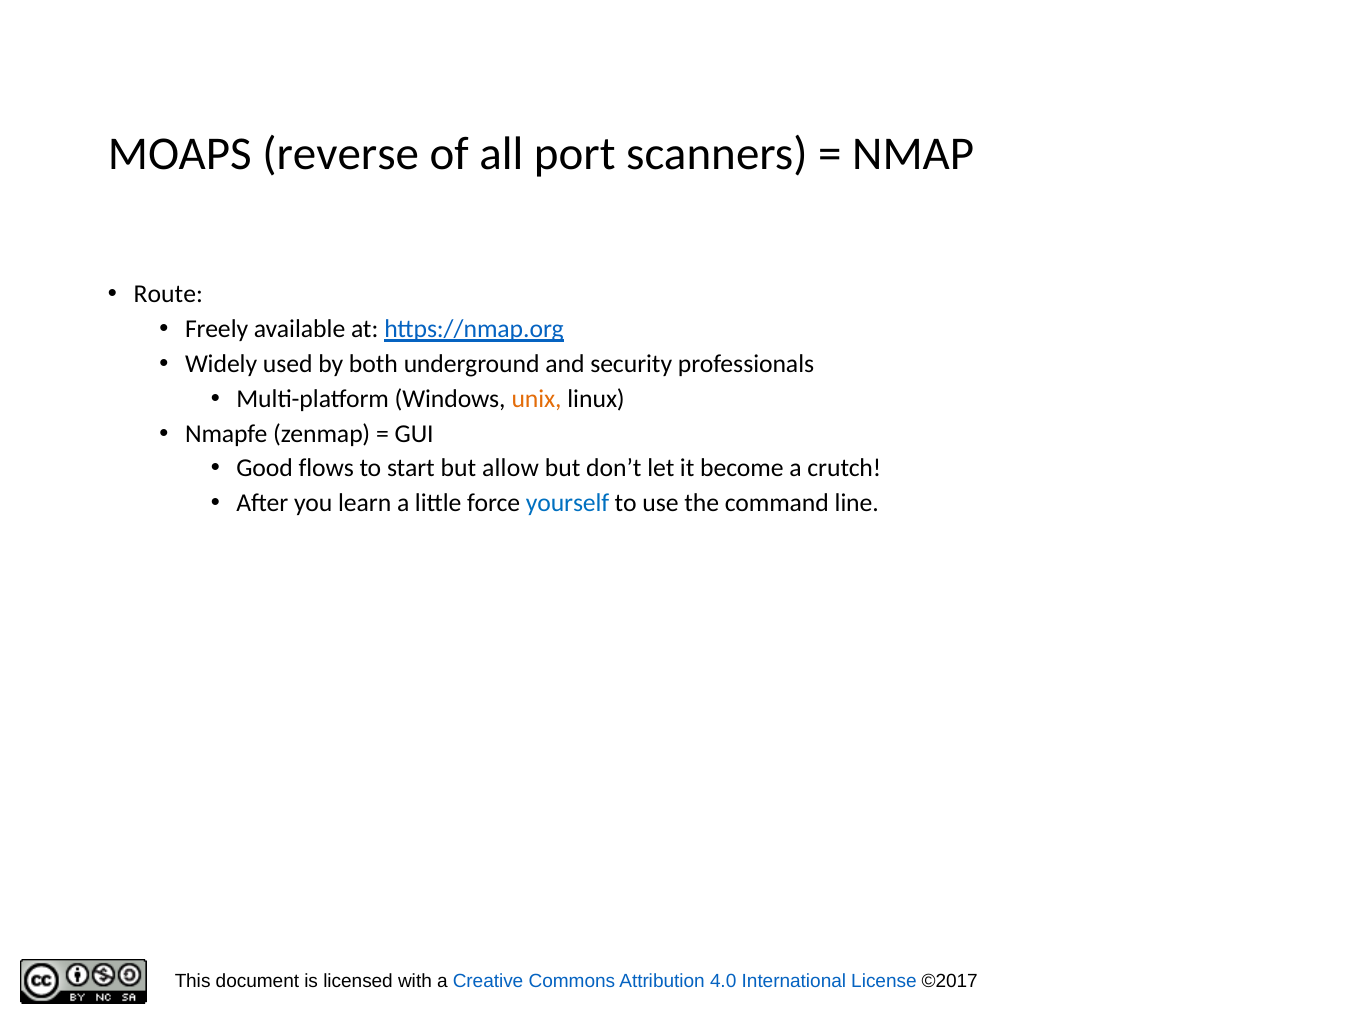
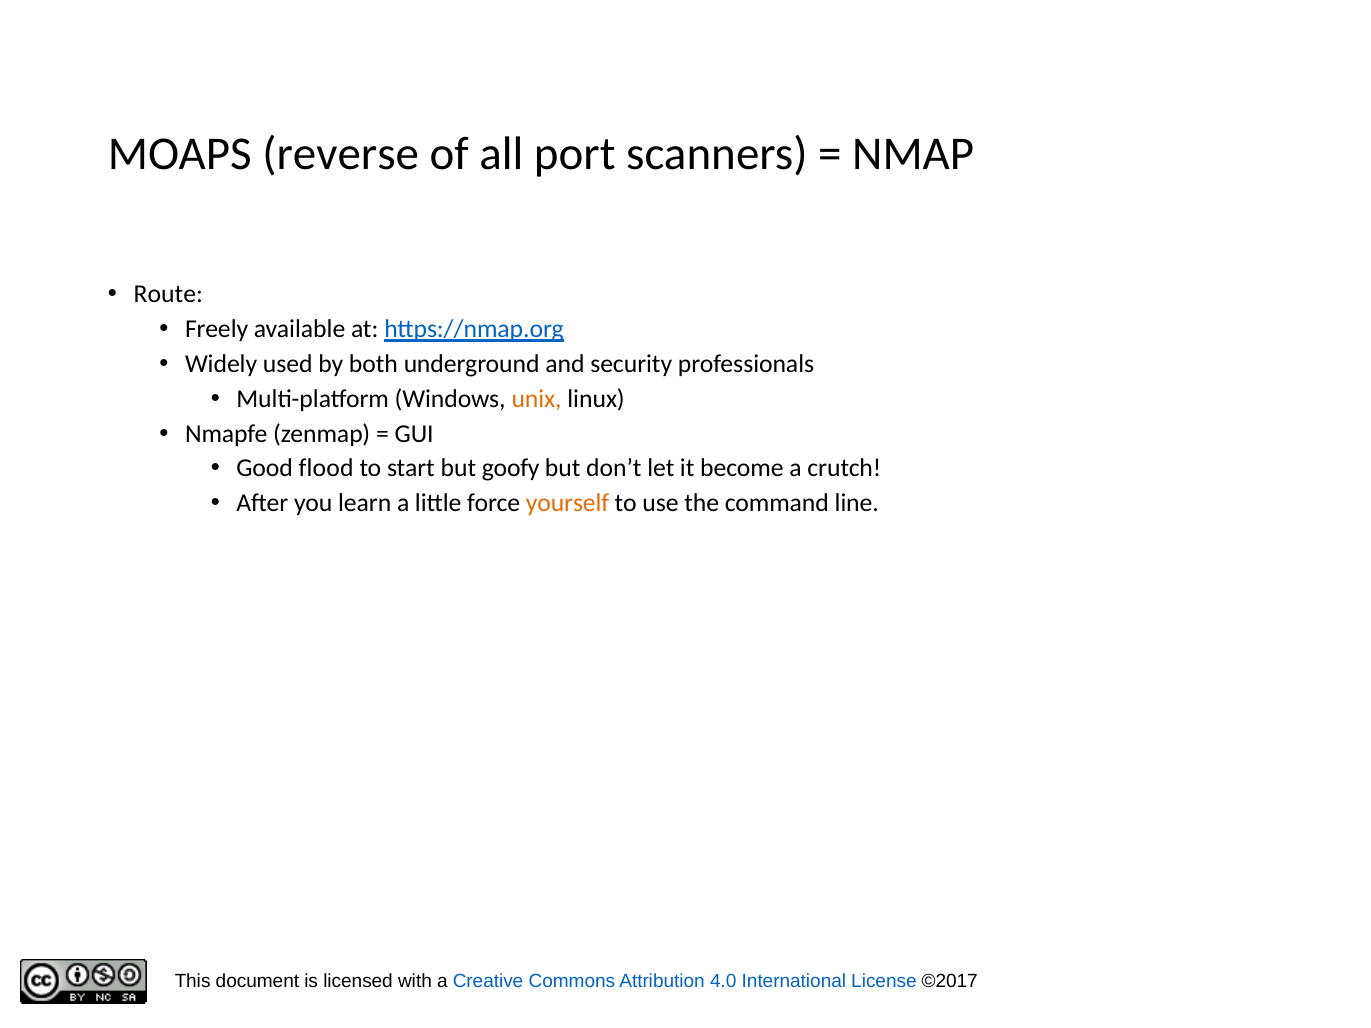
flows: flows -> flood
allow: allow -> goofy
yourself colour: blue -> orange
